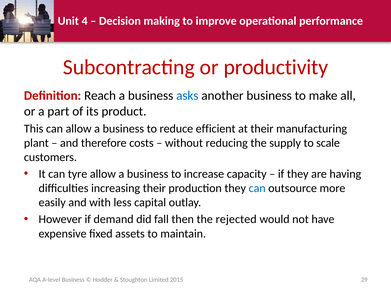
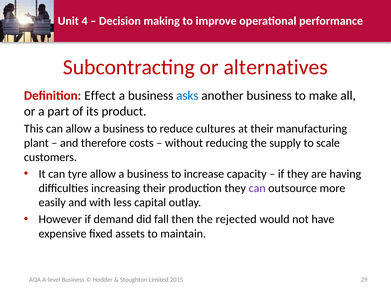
productivity: productivity -> alternatives
Reach: Reach -> Effect
efficient: efficient -> cultures
can at (257, 188) colour: blue -> purple
